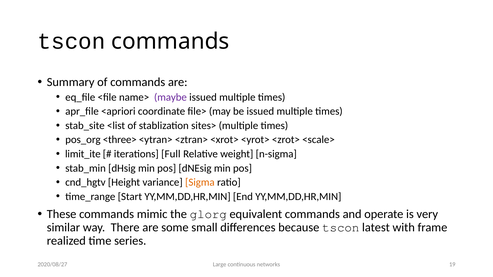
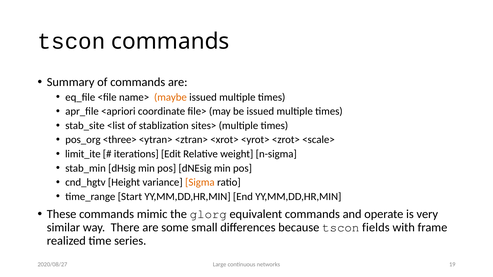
maybe colour: purple -> orange
Full: Full -> Edit
latest: latest -> fields
